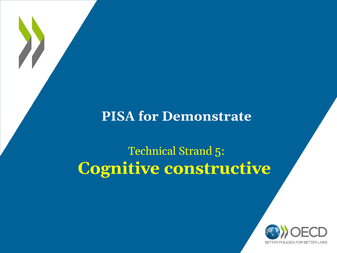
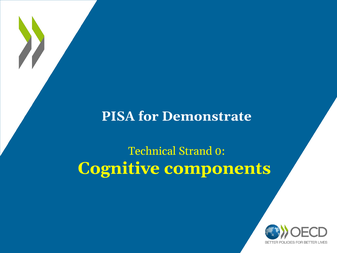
5: 5 -> 0
constructive: constructive -> components
